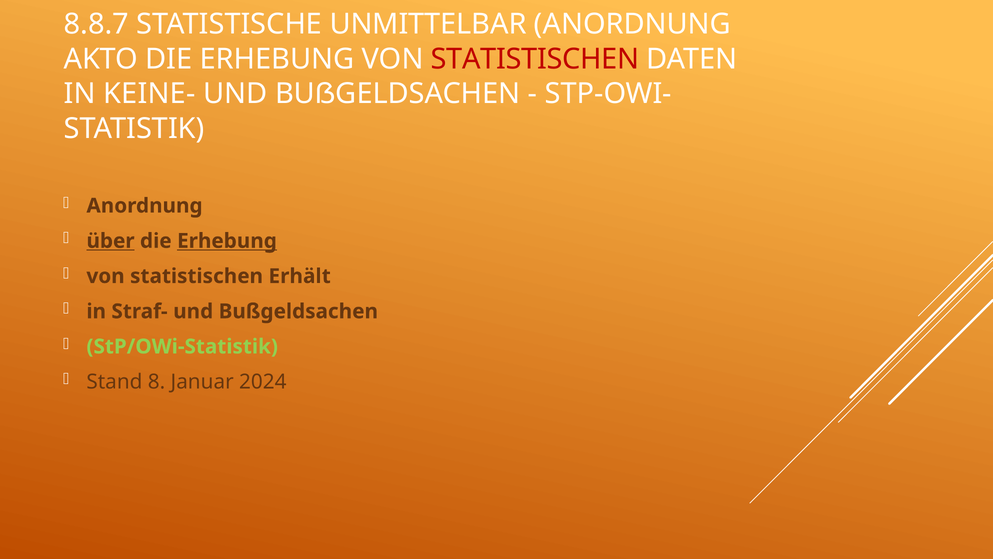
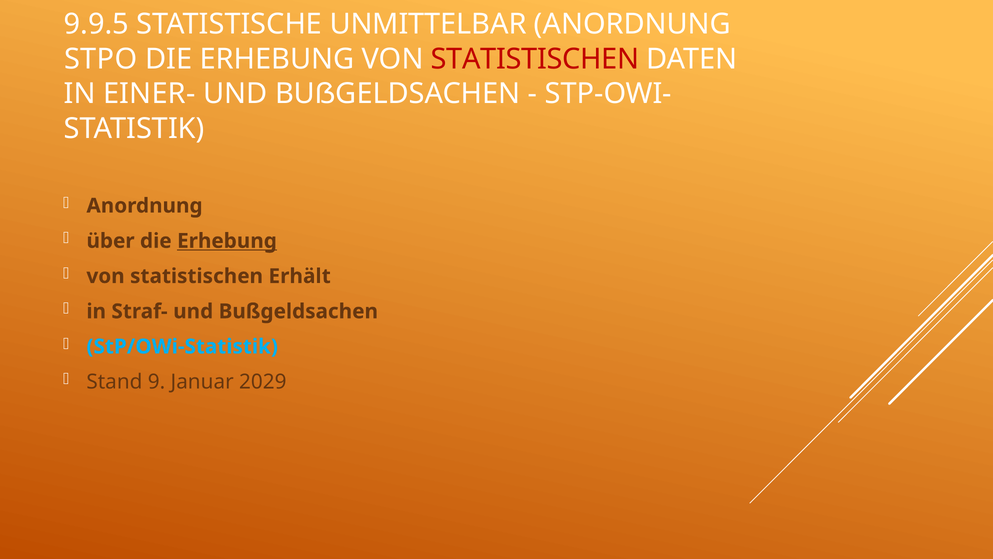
8.8.7: 8.8.7 -> 9.9.5
AKTO: AKTO -> STPO
KEINE-: KEINE- -> EINER-
über underline: present -> none
StP/OWi-Statistik colour: light green -> light blue
8: 8 -> 9
2024: 2024 -> 2029
